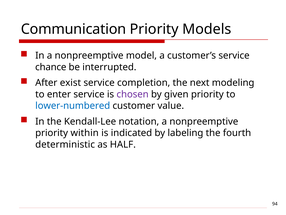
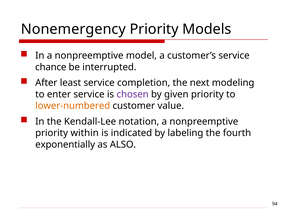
Communication: Communication -> Nonemergency
exist: exist -> least
lower-numbered colour: blue -> orange
deterministic: deterministic -> exponentially
HALF: HALF -> ALSO
